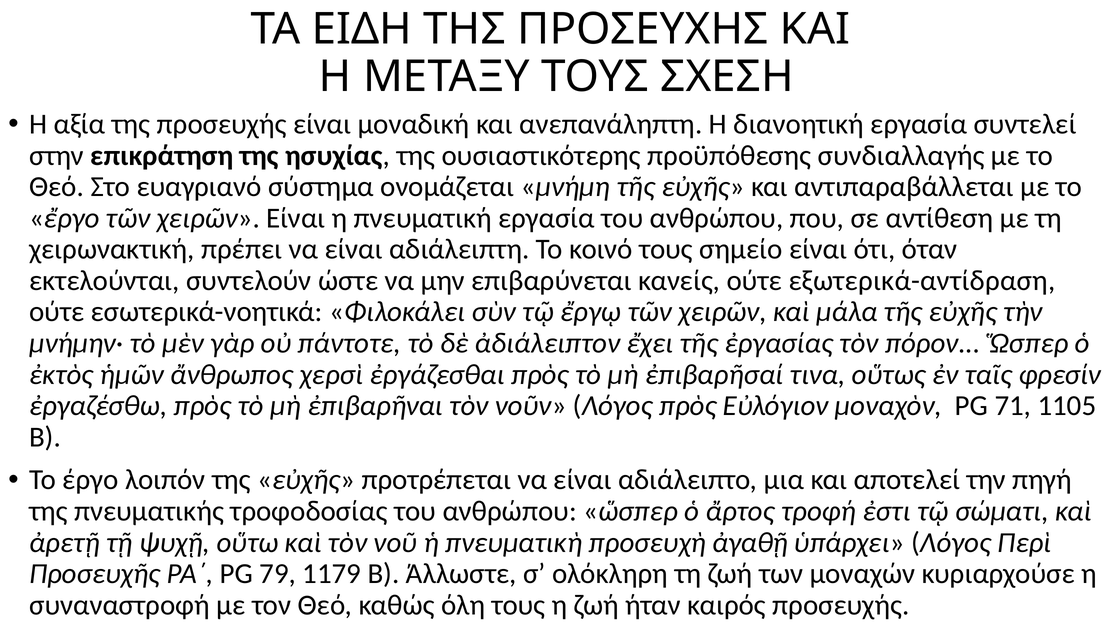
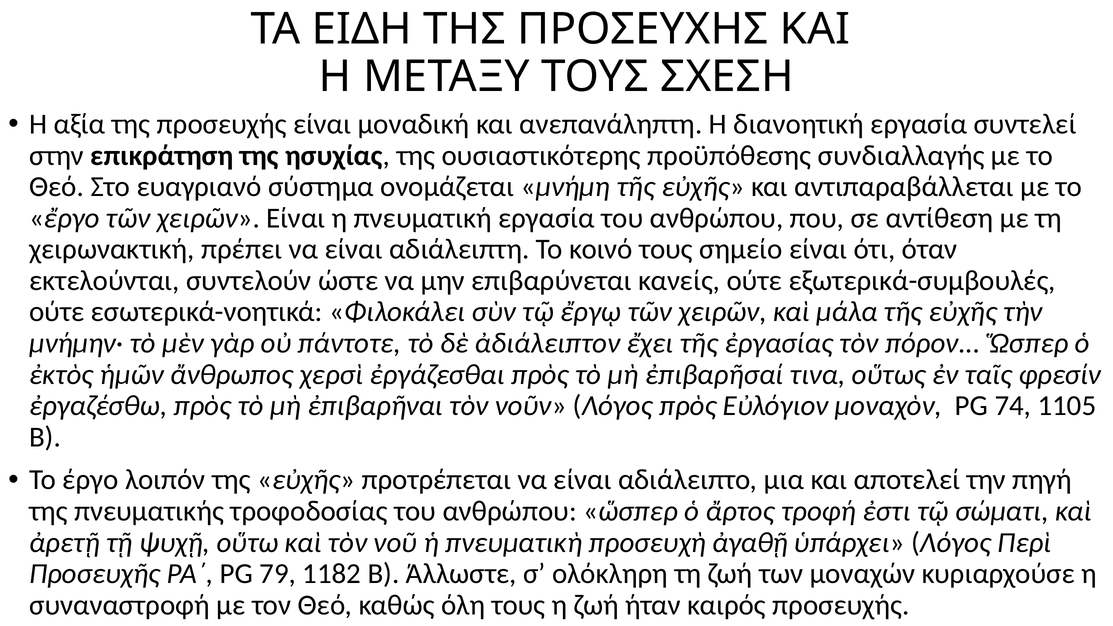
εξωτερικά-αντίδραση: εξωτερικά-αντίδραση -> εξωτερικά-συμβουλές
71: 71 -> 74
1179: 1179 -> 1182
